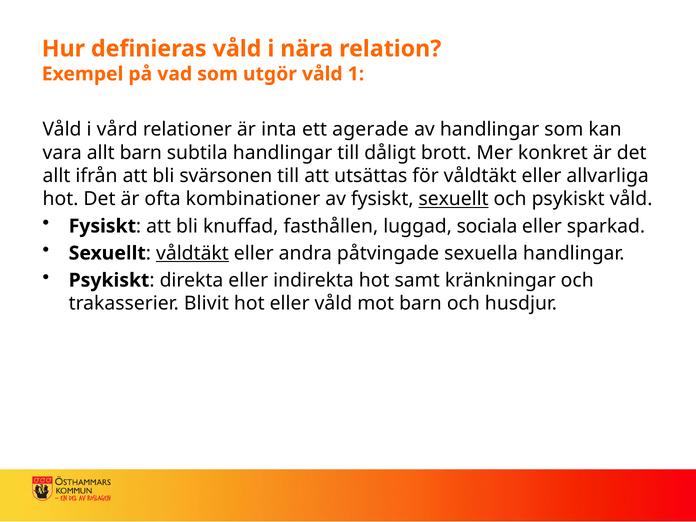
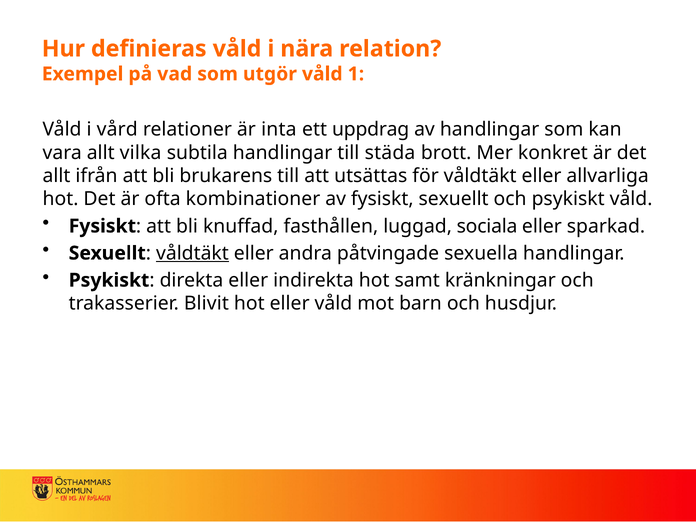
agerade: agerade -> uppdrag
allt barn: barn -> vilka
dåligt: dåligt -> städa
svärsonen: svärsonen -> brukarens
sexuellt at (454, 199) underline: present -> none
